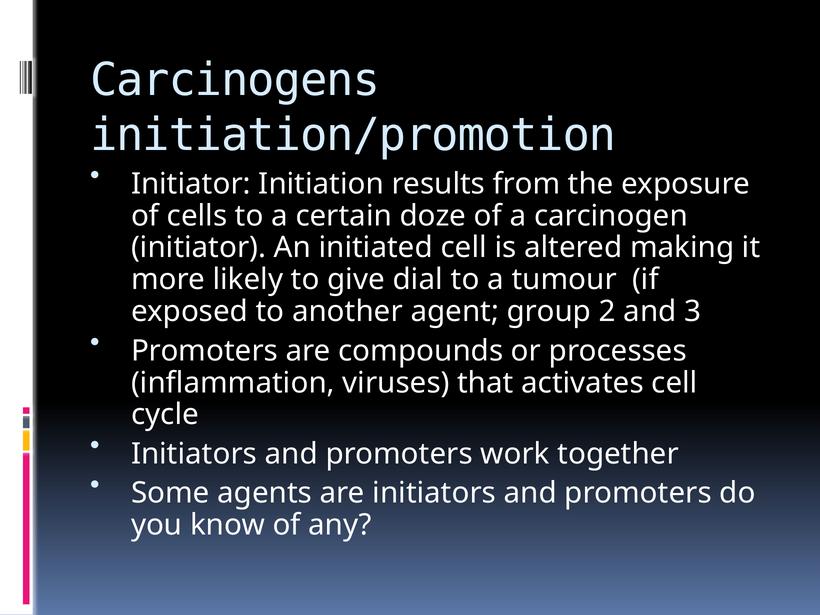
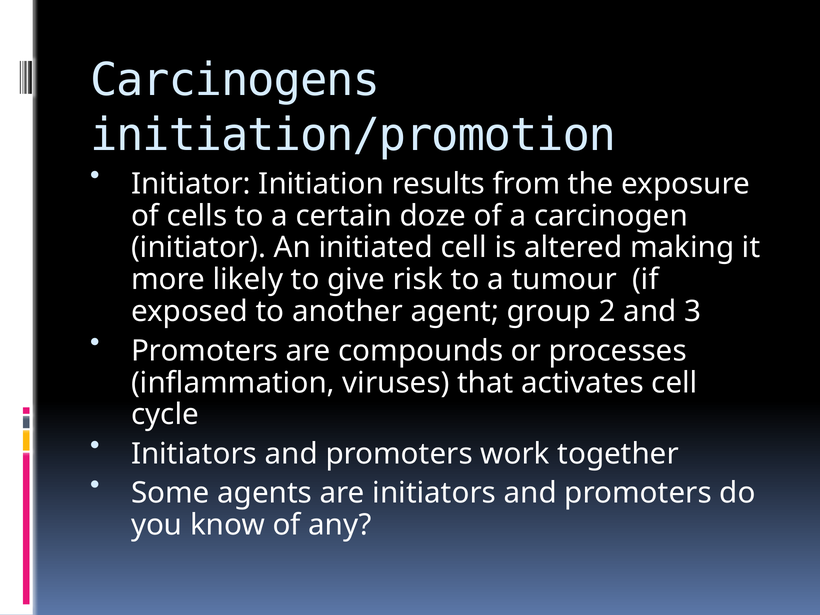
dial: dial -> risk
